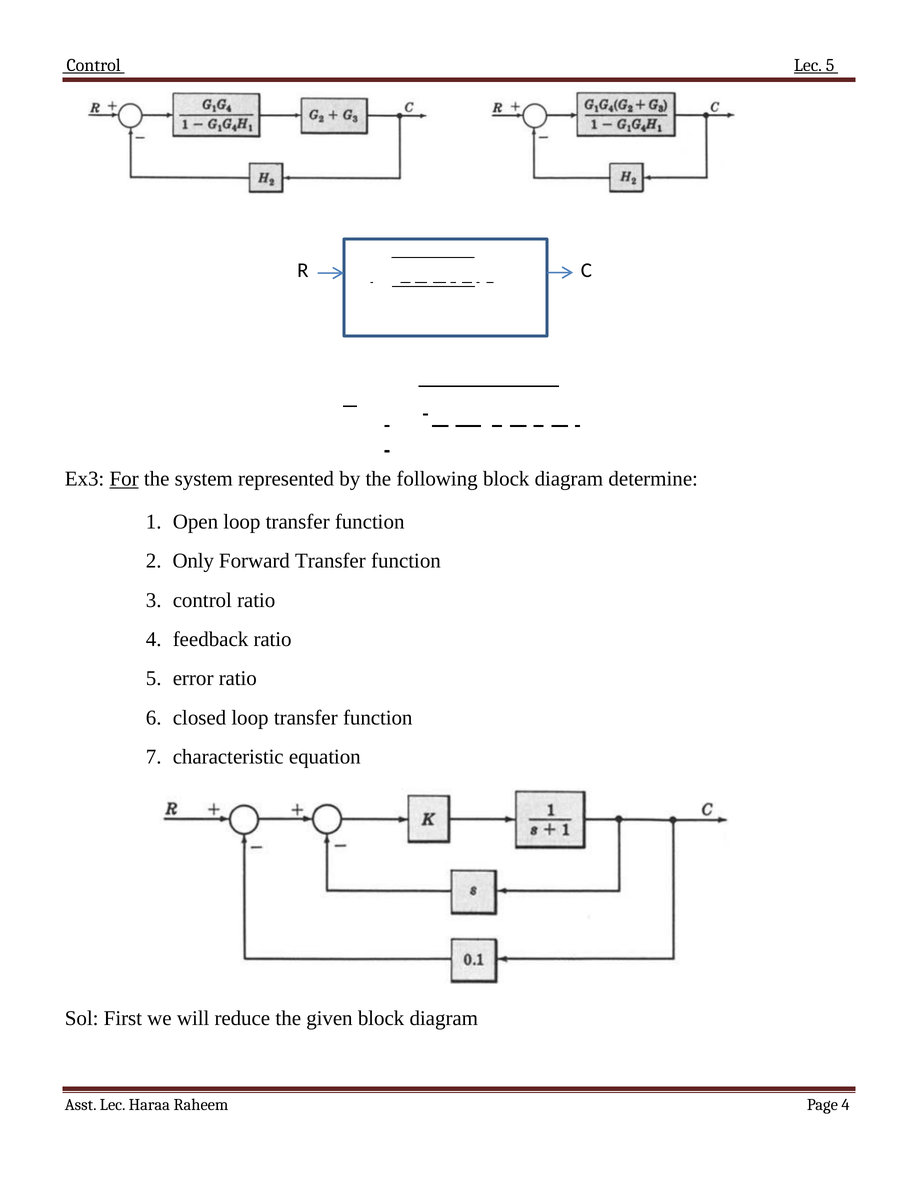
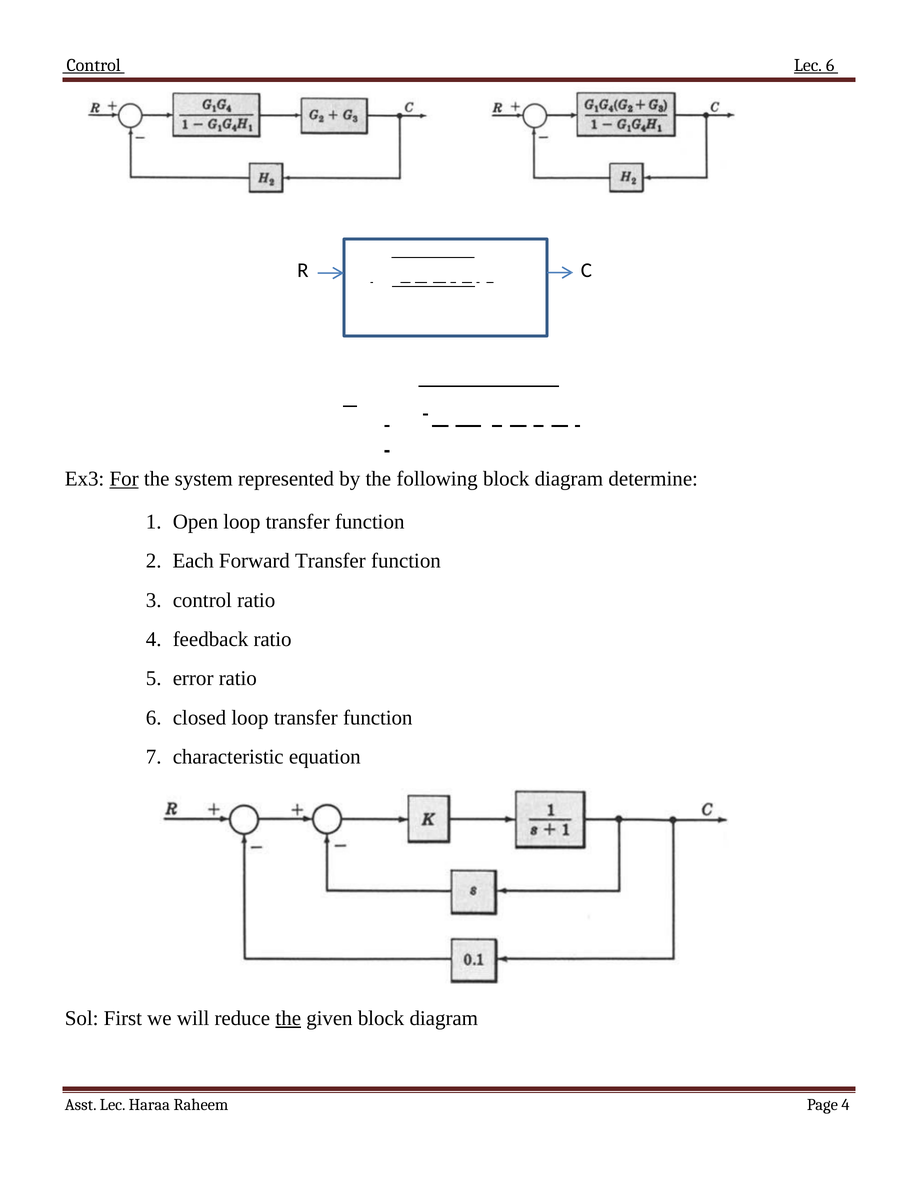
Lec 5: 5 -> 6
Only: Only -> Each
the at (288, 1018) underline: none -> present
